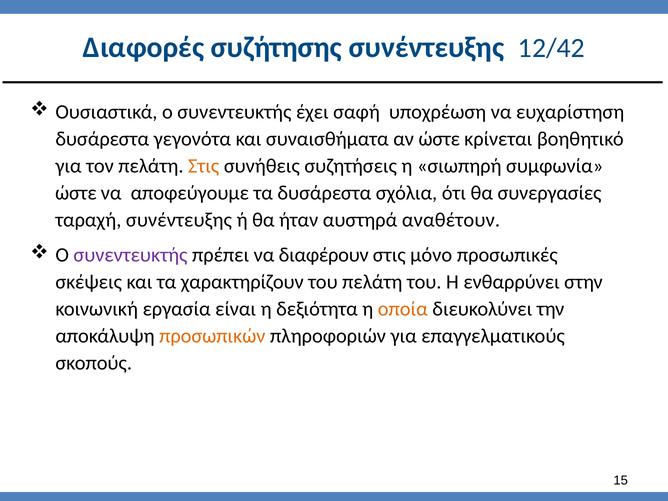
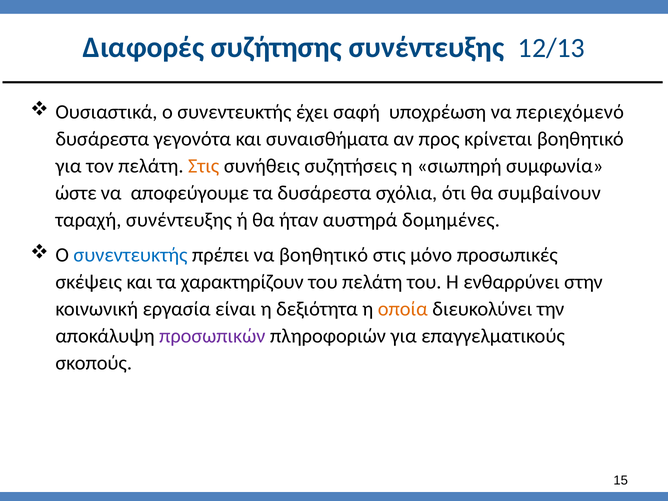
12/42: 12/42 -> 12/13
ευχαρίστηση: ευχαρίστηση -> περιεχόμενό
αν ώστε: ώστε -> προς
συνεργασίες: συνεργασίες -> συμβαίνουν
αναθέτουν: αναθέτουν -> δομημένες
συνεντευκτής at (130, 255) colour: purple -> blue
να διαφέρουν: διαφέρουν -> βοηθητικό
προσωπικών colour: orange -> purple
